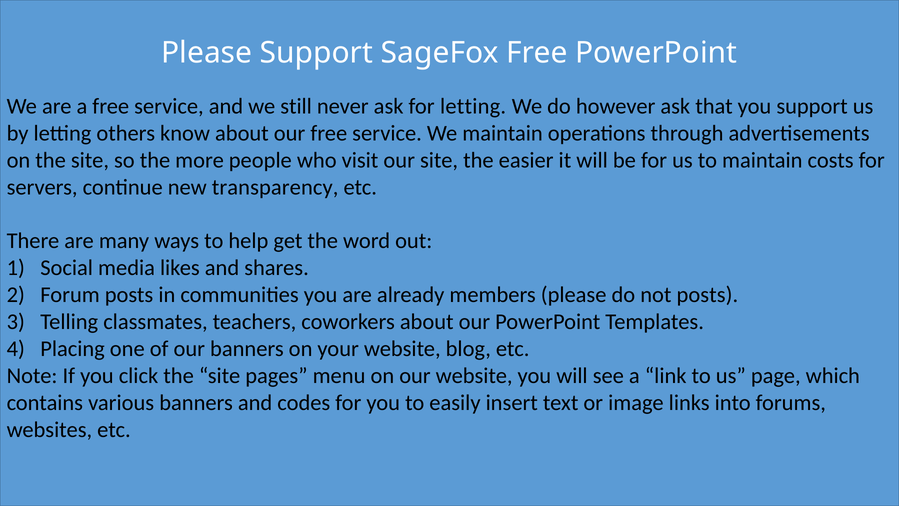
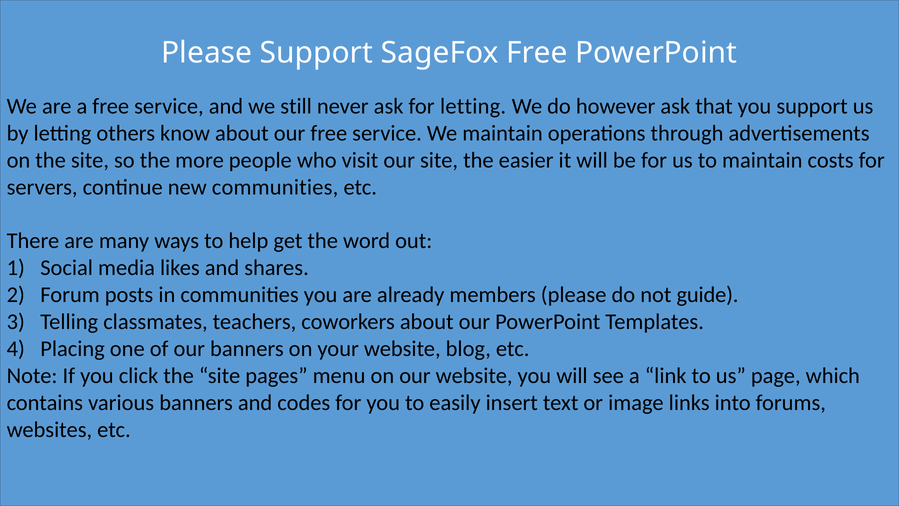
new transparency: transparency -> communities
not posts: posts -> guide
